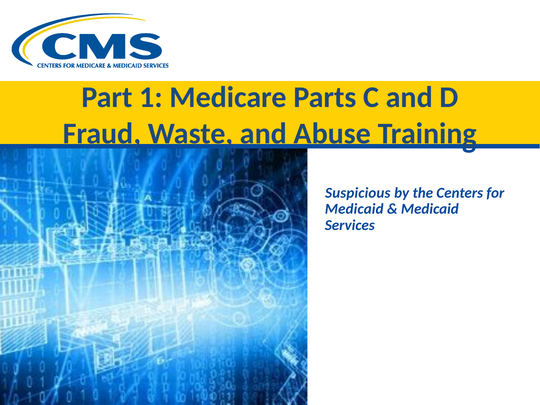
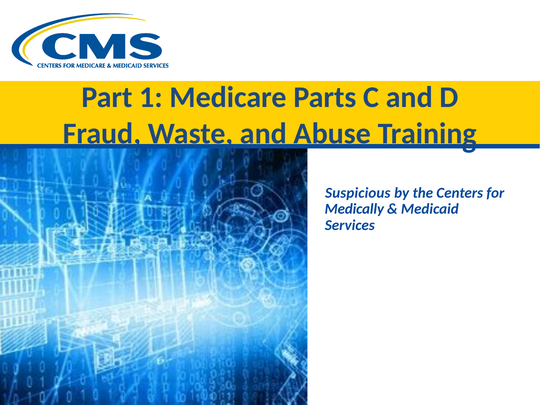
Medicaid at (354, 209): Medicaid -> Medically
